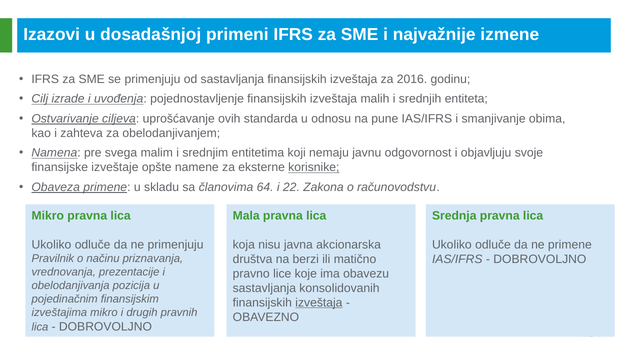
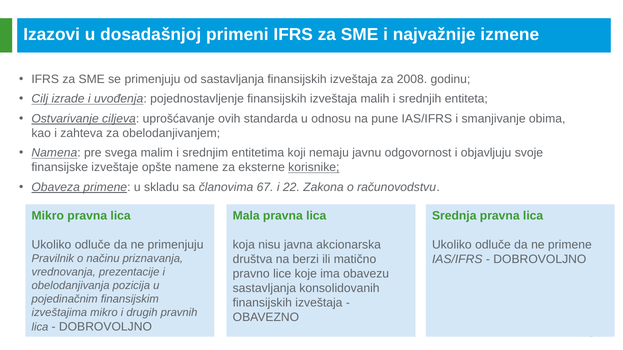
2016: 2016 -> 2008
64: 64 -> 67
izveštaja at (319, 303) underline: present -> none
